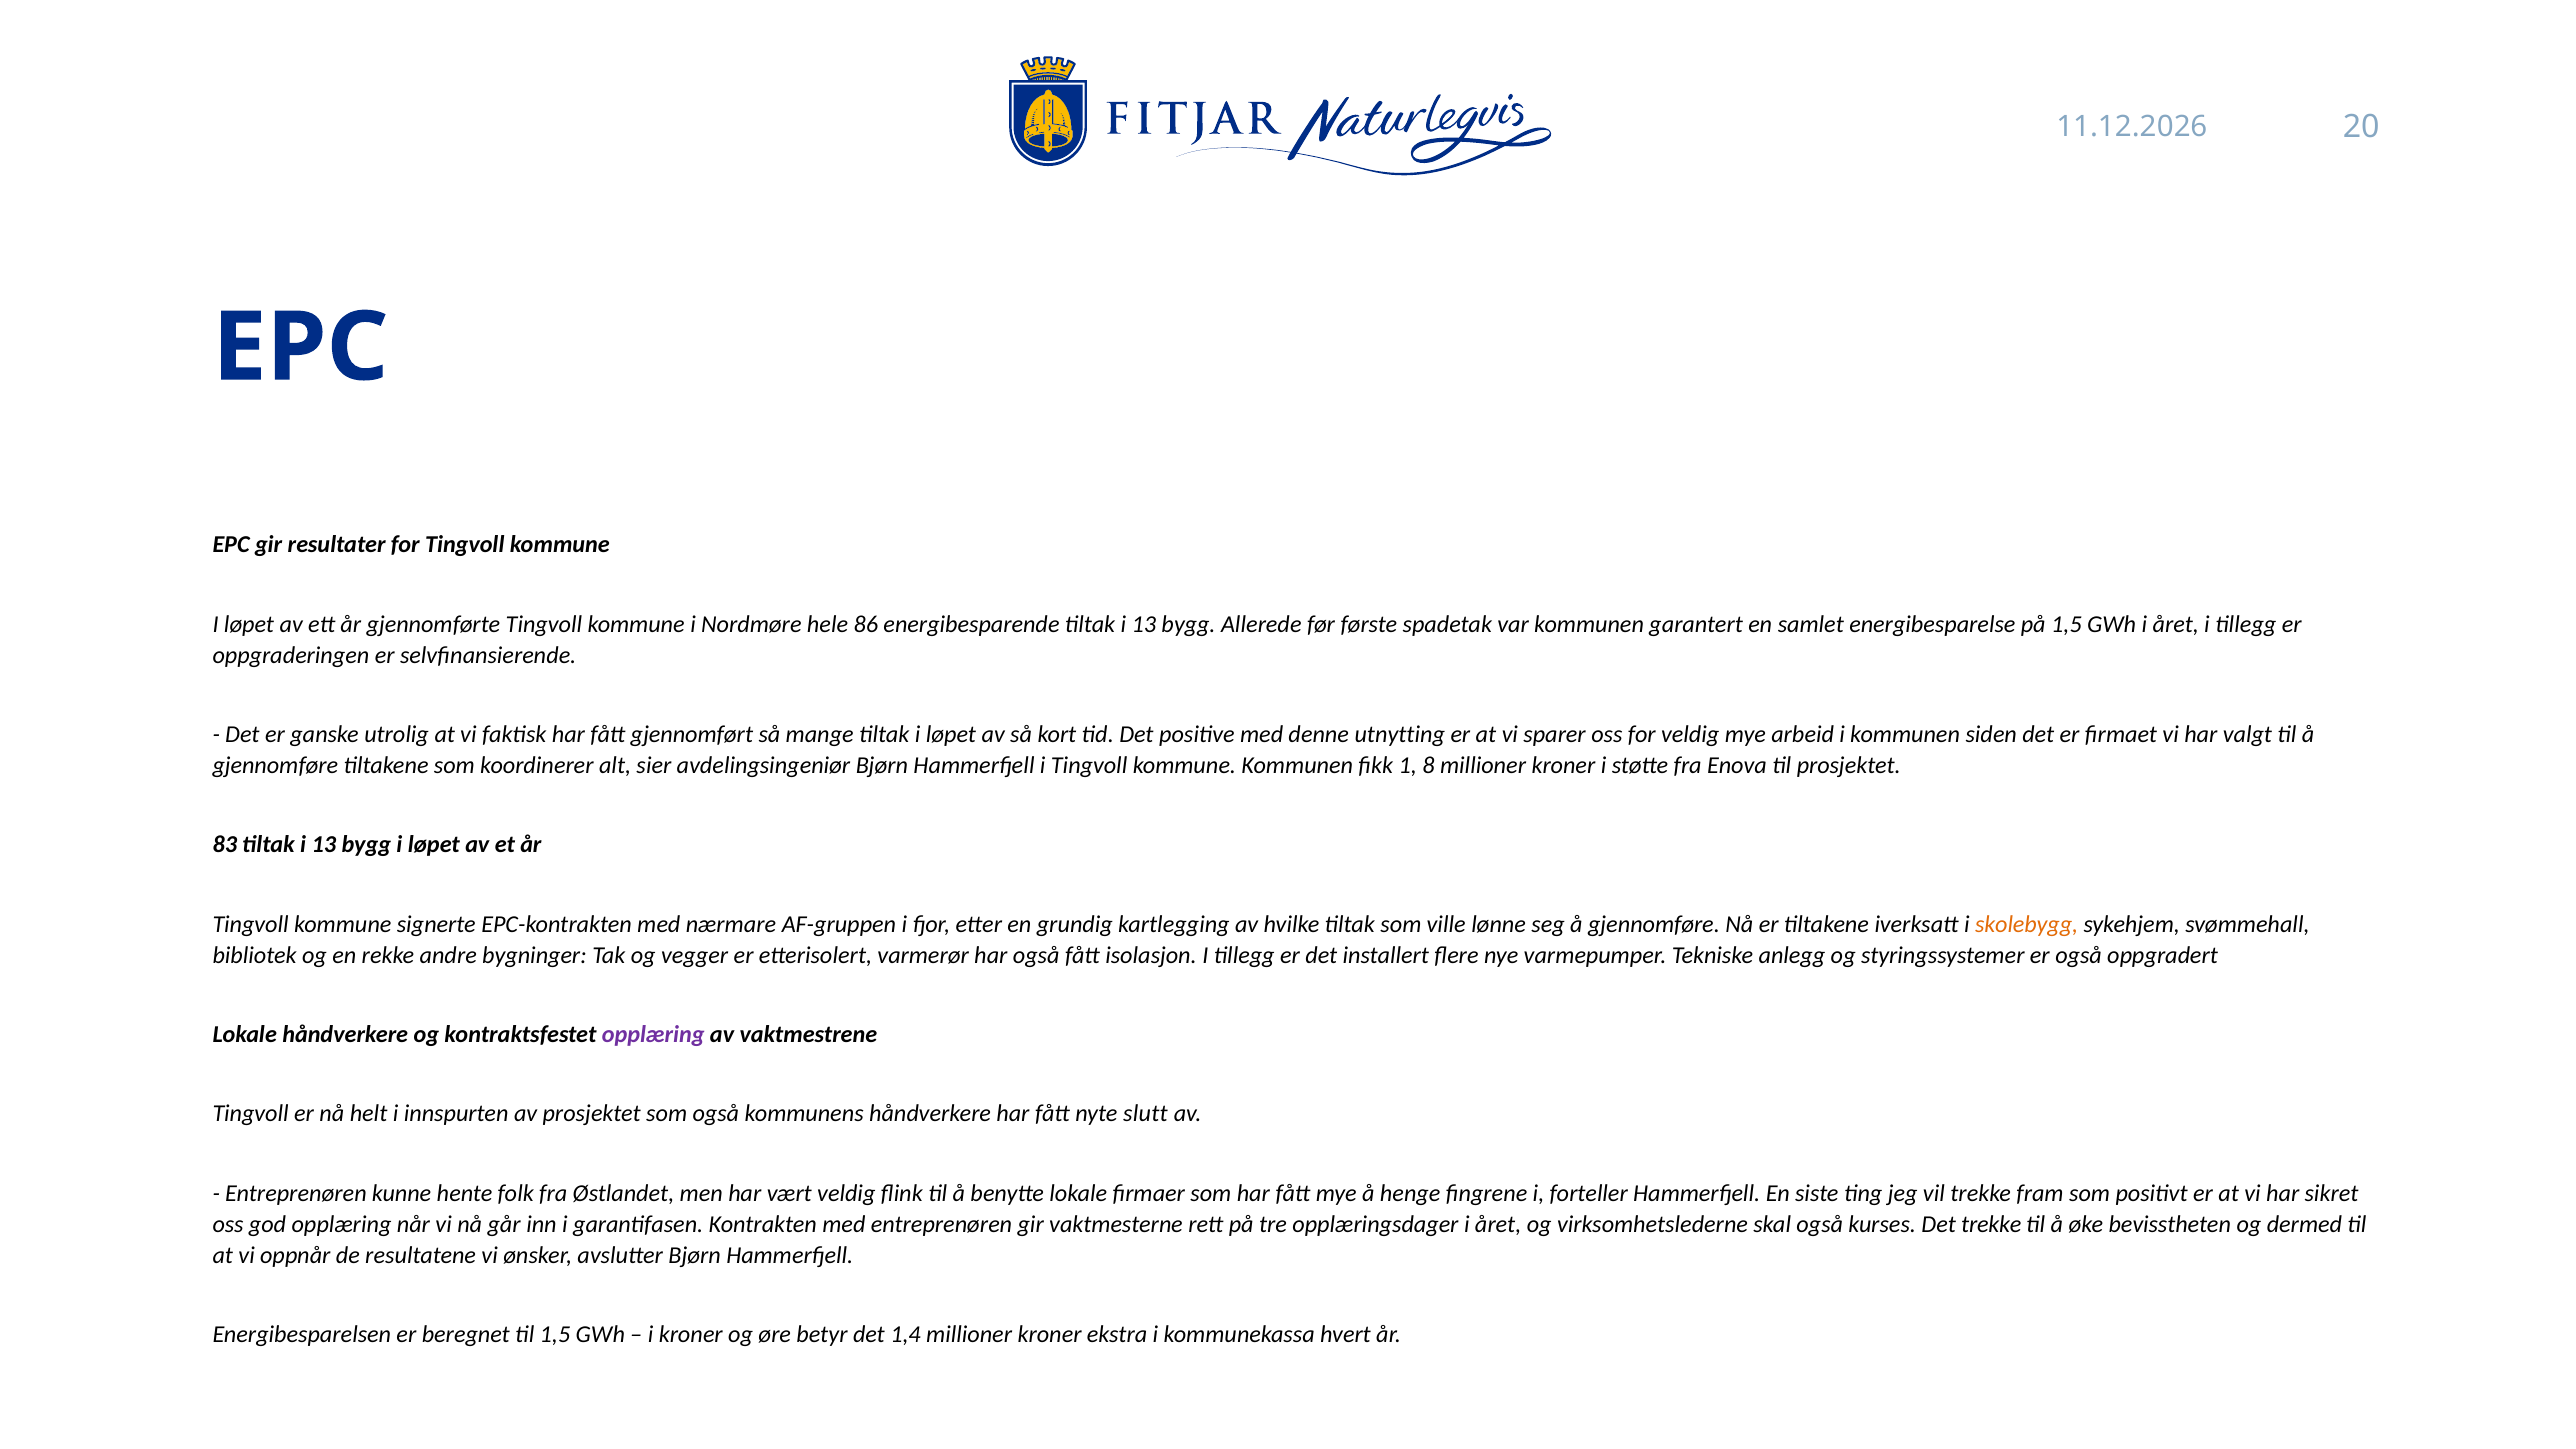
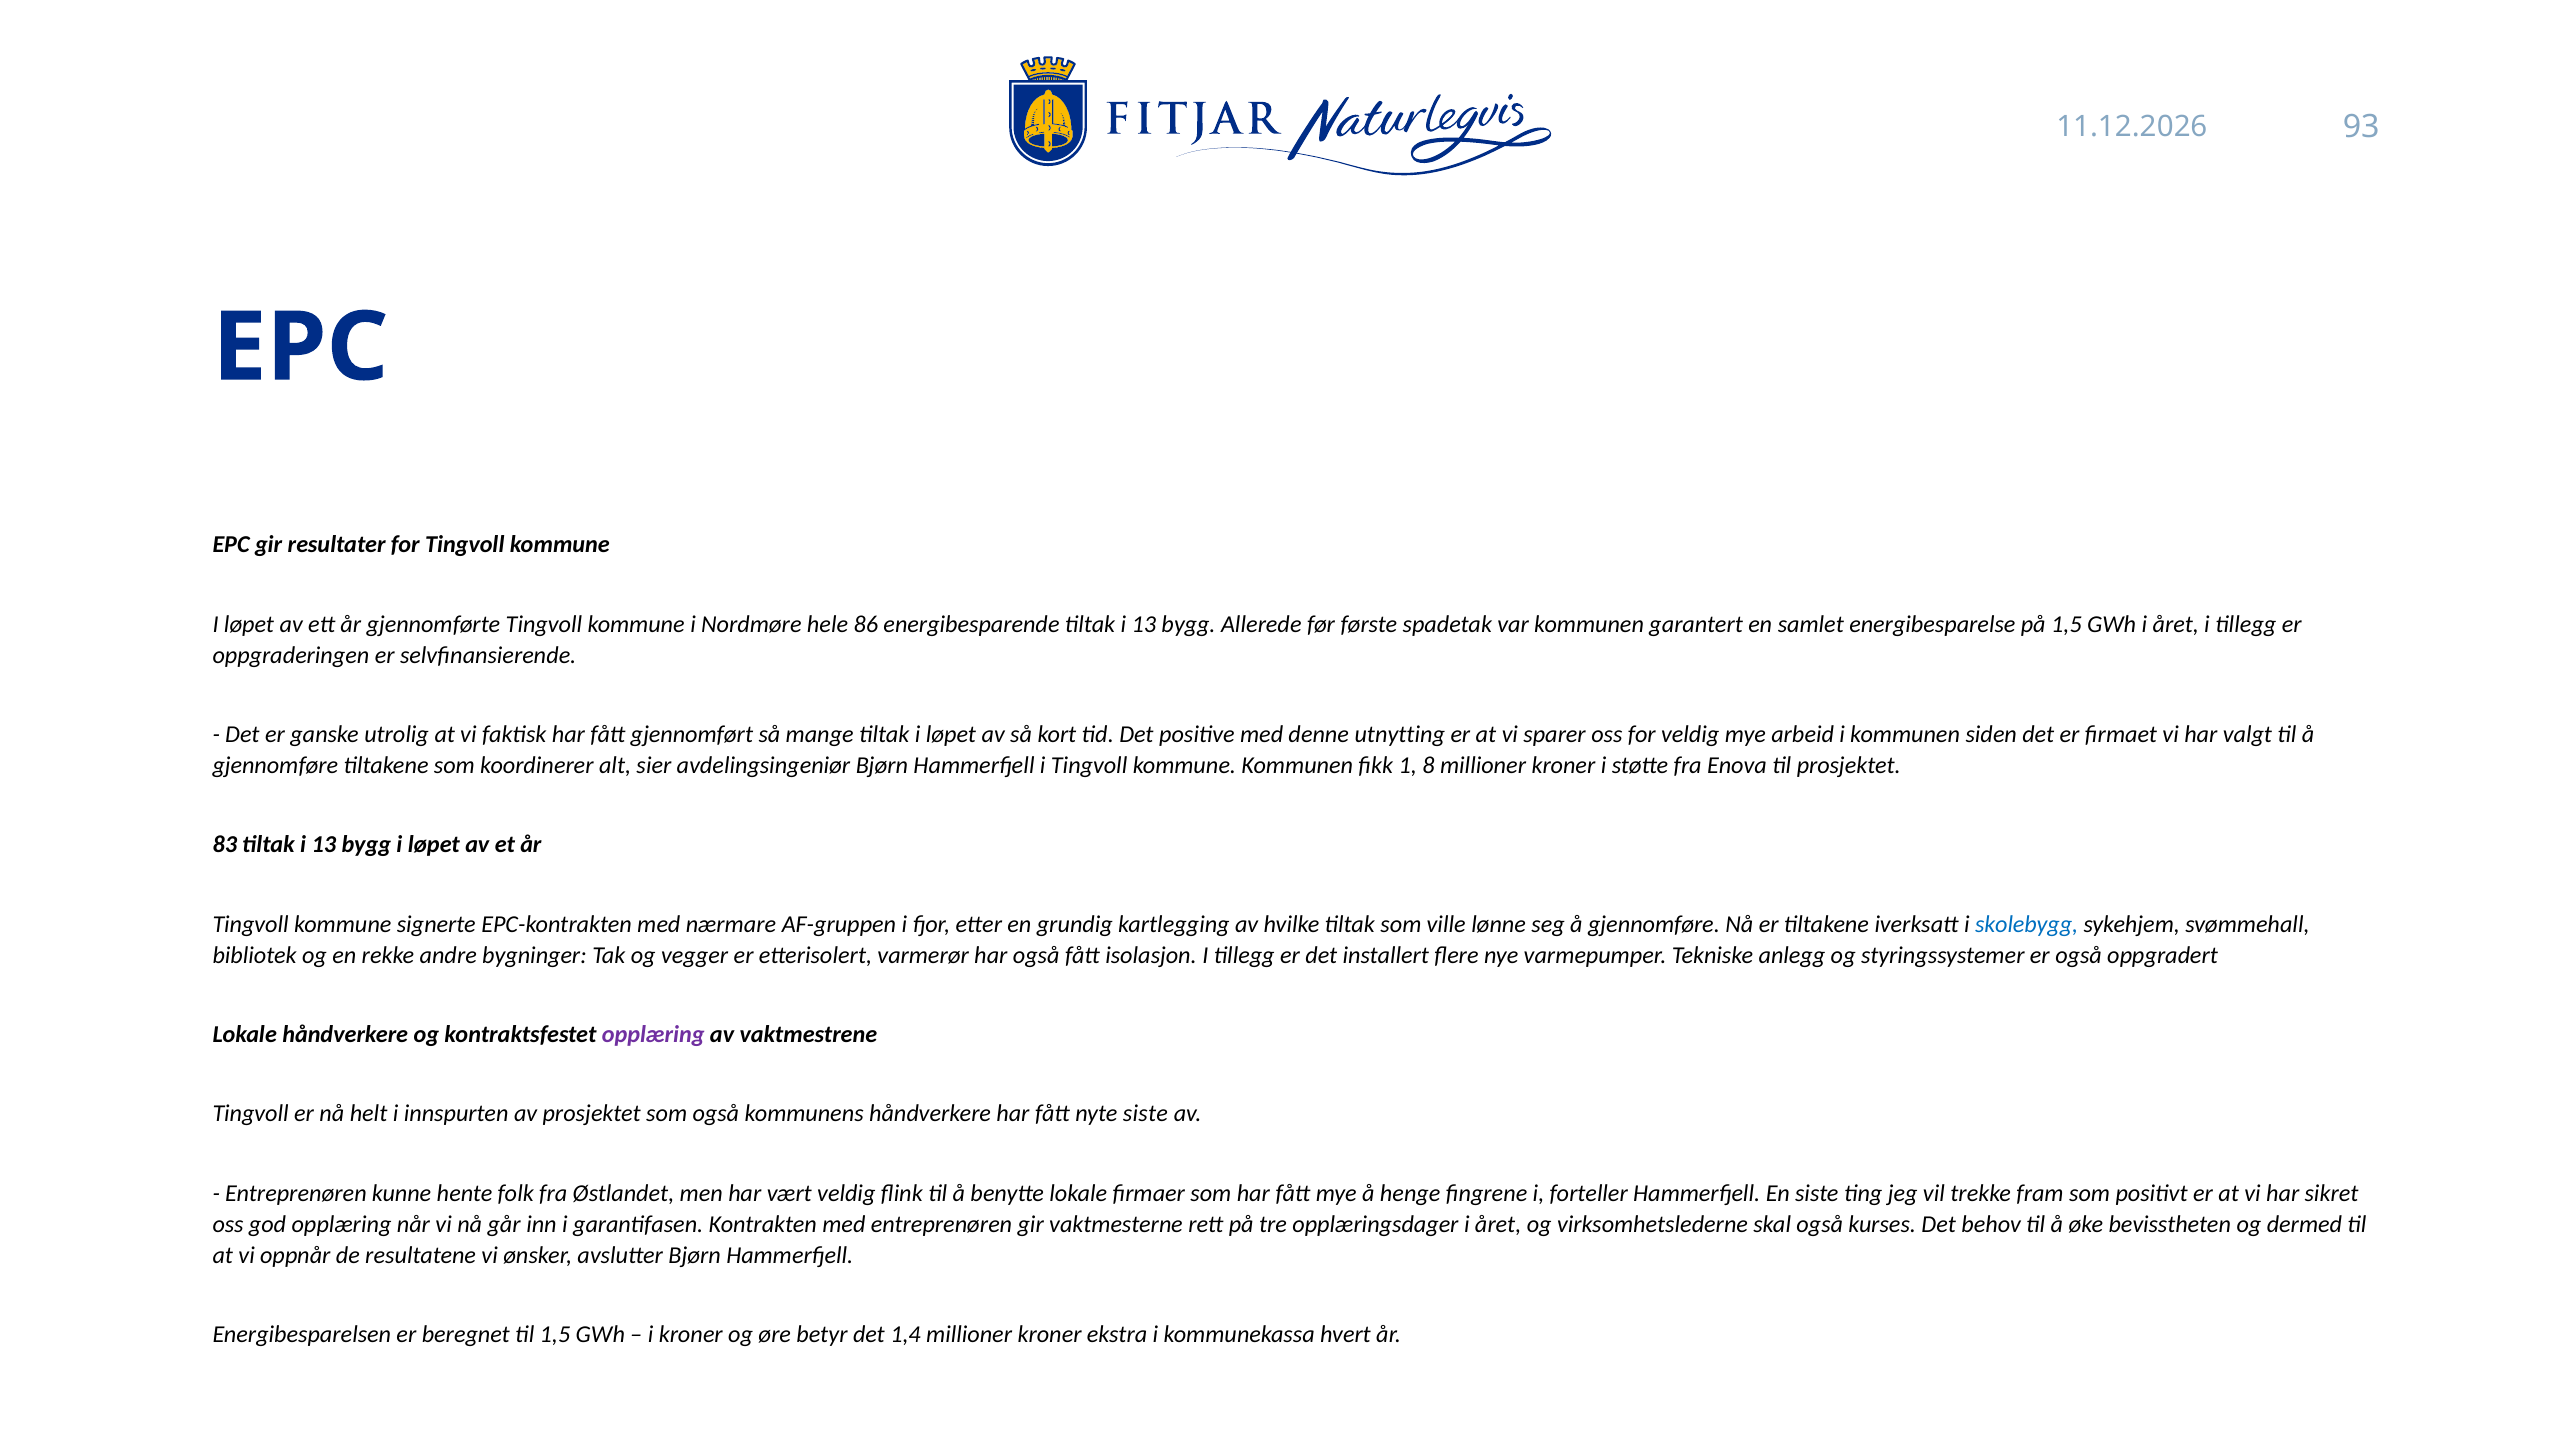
20: 20 -> 93
skolebygg colour: orange -> blue
nyte slutt: slutt -> siste
Det trekke: trekke -> behov
